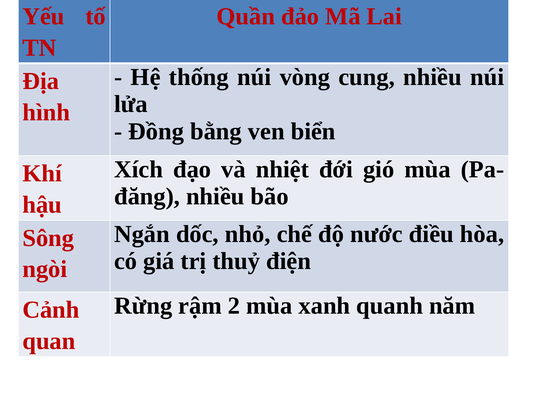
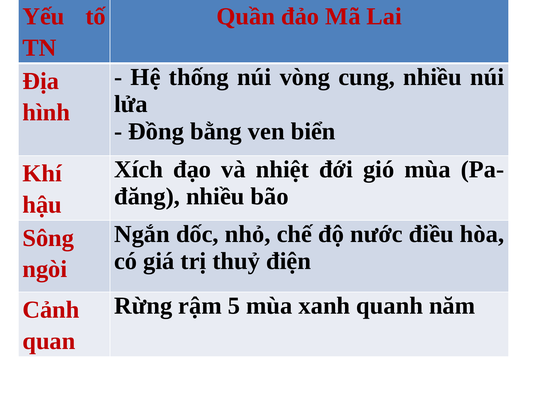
2: 2 -> 5
